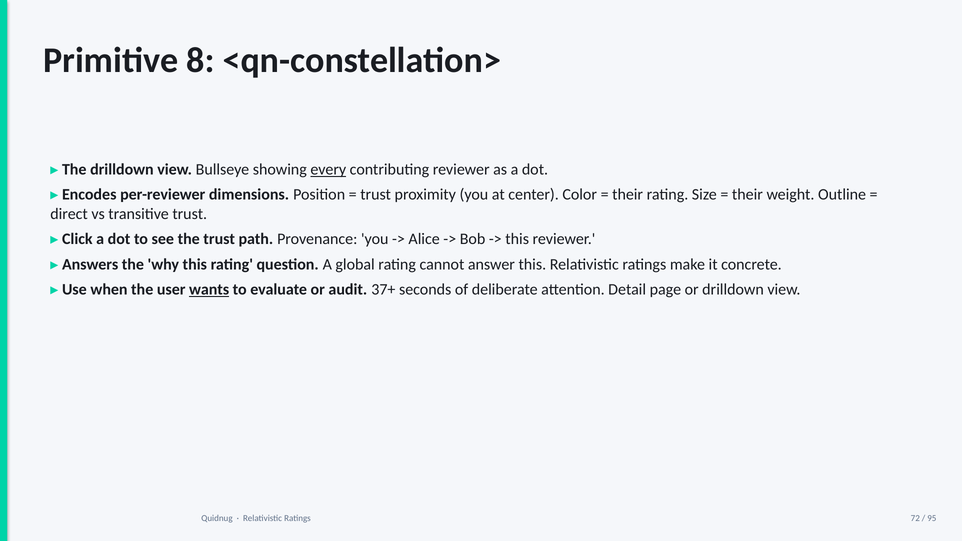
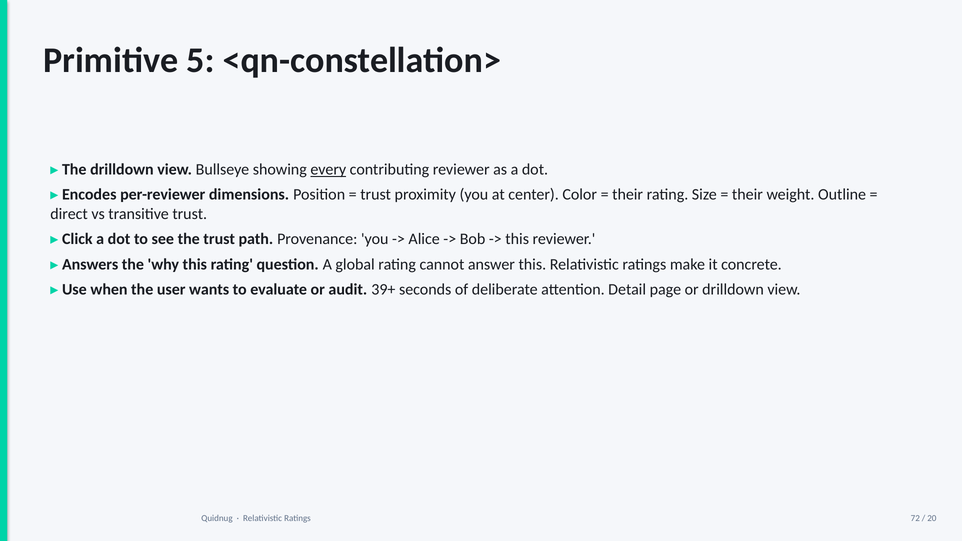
8: 8 -> 5
wants underline: present -> none
37+: 37+ -> 39+
95: 95 -> 20
